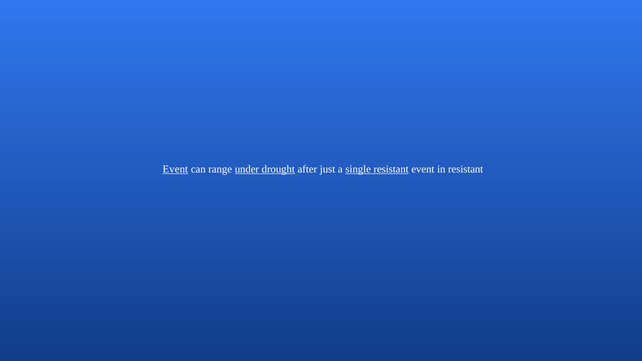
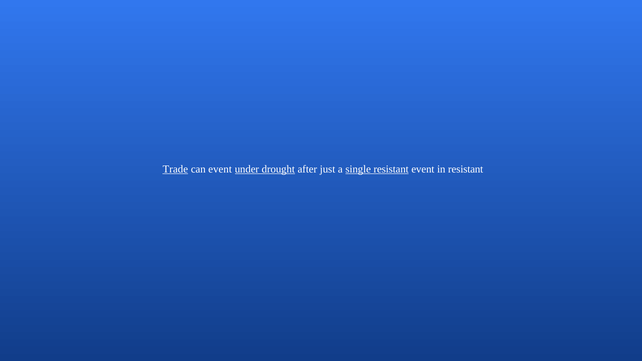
Event at (175, 169): Event -> Trade
can range: range -> event
